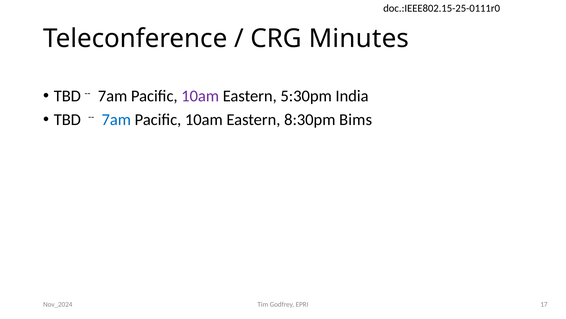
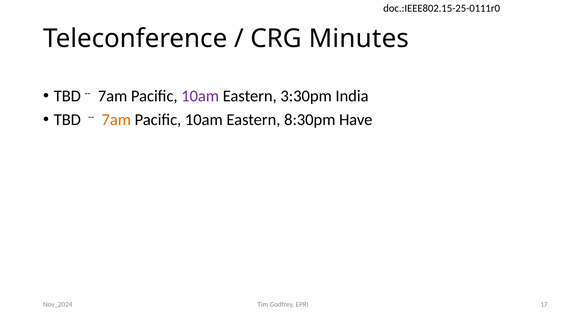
5:30pm: 5:30pm -> 3:30pm
7am at (116, 119) colour: blue -> orange
Bims: Bims -> Have
